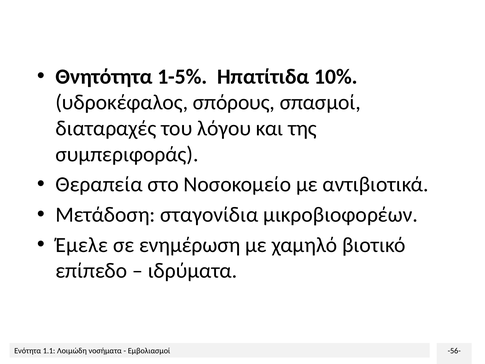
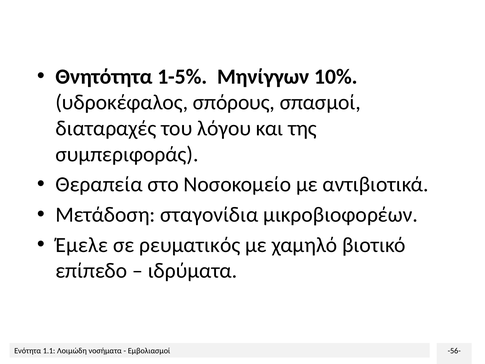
Ηπατίτιδα: Ηπατίτιδα -> Μηνίγγων
ενημέρωση: ενημέρωση -> ρευματικός
